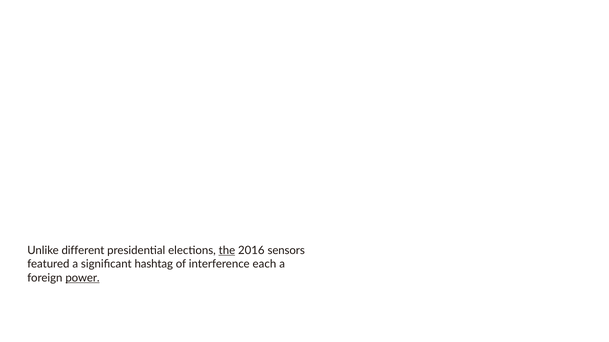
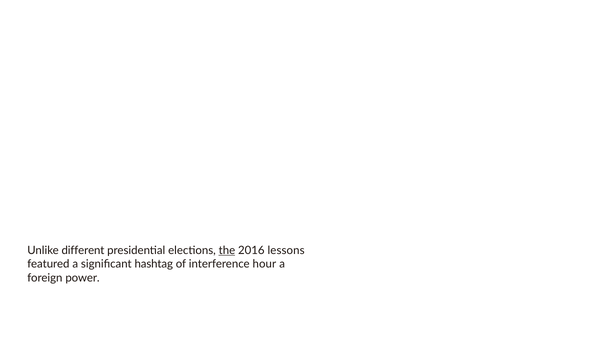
sensors: sensors -> lessons
each: each -> hour
power underline: present -> none
